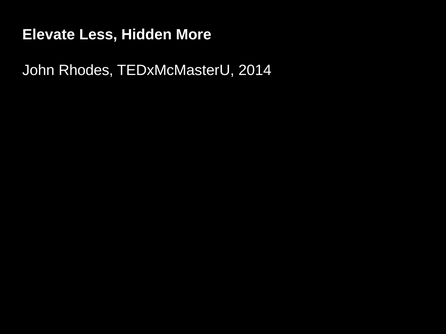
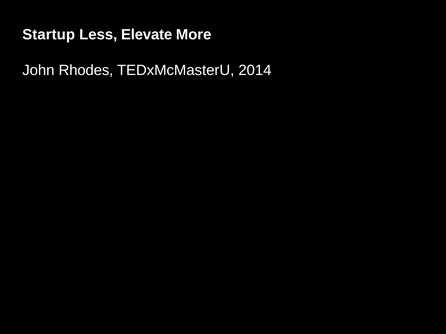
Elevate: Elevate -> Startup
Hidden: Hidden -> Elevate
